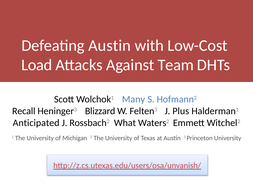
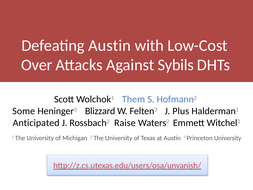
Load: Load -> Over
Team: Team -> Sybils
Many: Many -> Them
Recall: Recall -> Some
What: What -> Raise
